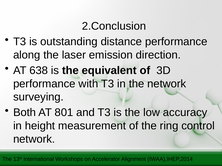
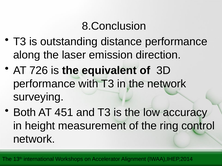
2.Conclusion: 2.Conclusion -> 8.Conclusion
638: 638 -> 726
801: 801 -> 451
